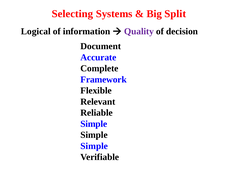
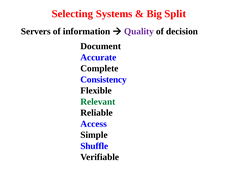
Logical: Logical -> Servers
Framework: Framework -> Consistency
Relevant colour: black -> green
Simple at (94, 124): Simple -> Access
Simple at (94, 146): Simple -> Shuffle
